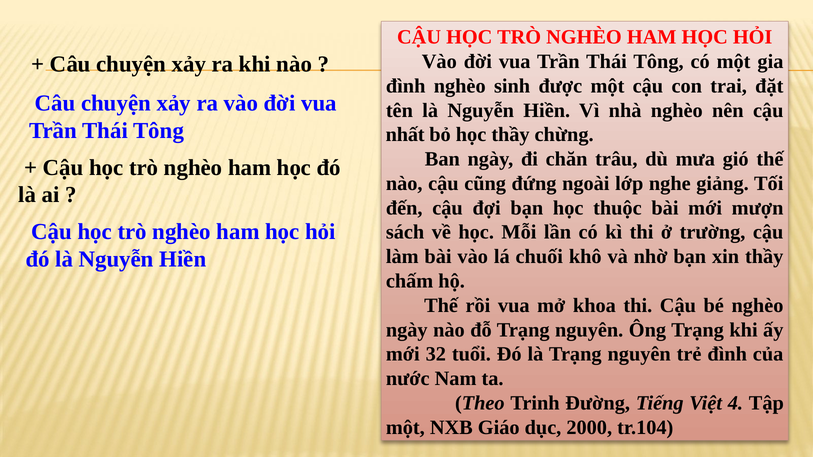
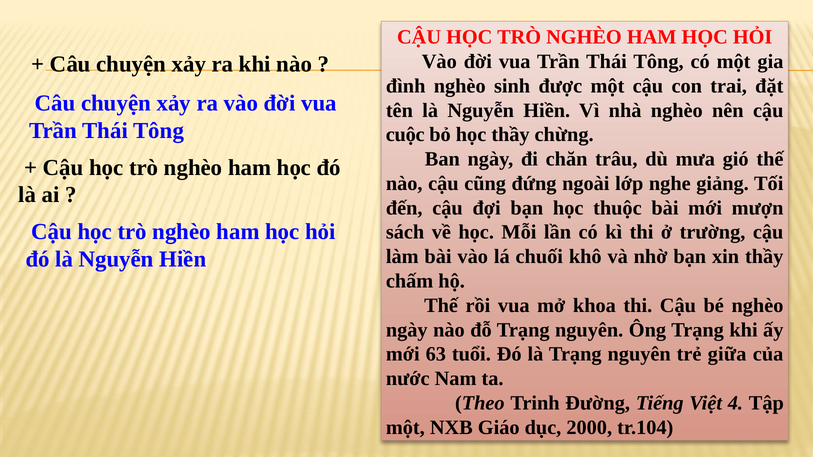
nhất: nhất -> cuộc
32: 32 -> 63
trẻ đình: đình -> giữa
